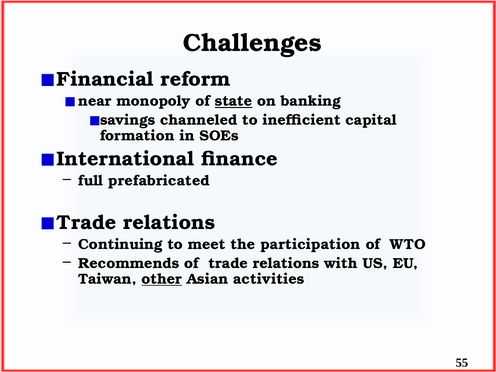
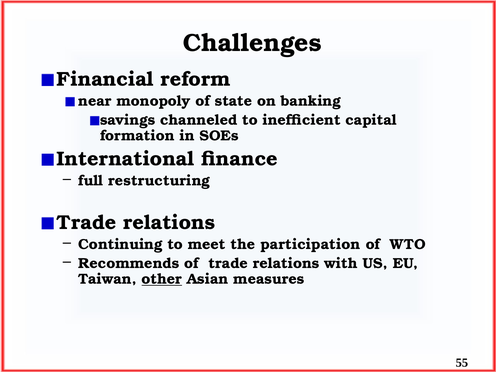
state underline: present -> none
prefabricated: prefabricated -> restructuring
activities: activities -> measures
